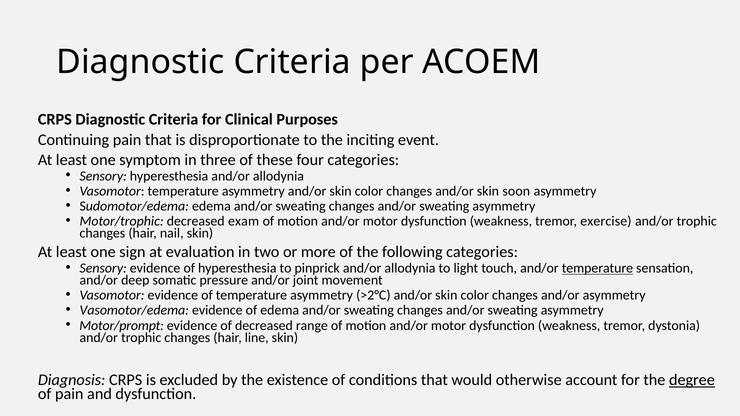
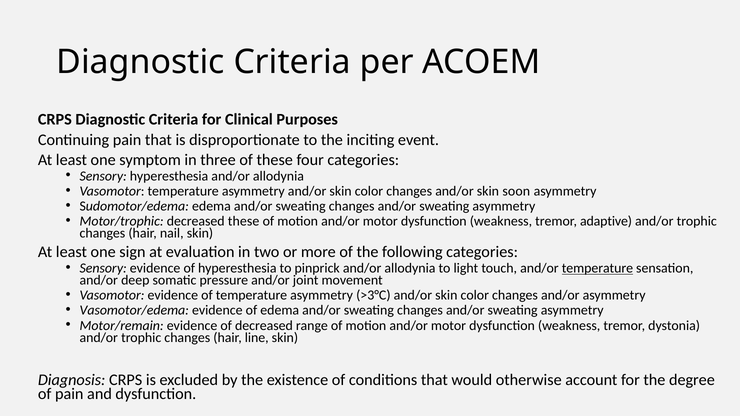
decreased exam: exam -> these
exercise: exercise -> adaptive
>2°C: >2°C -> >3°C
Motor/prompt: Motor/prompt -> Motor/remain
degree underline: present -> none
